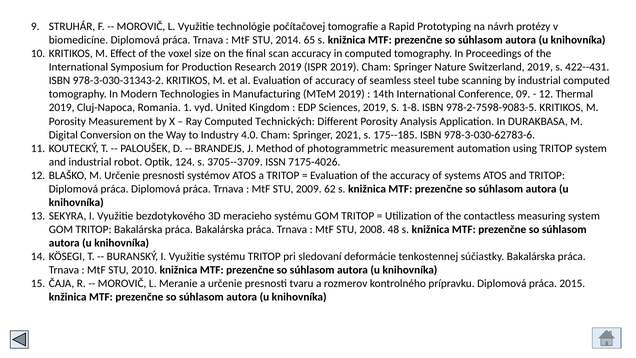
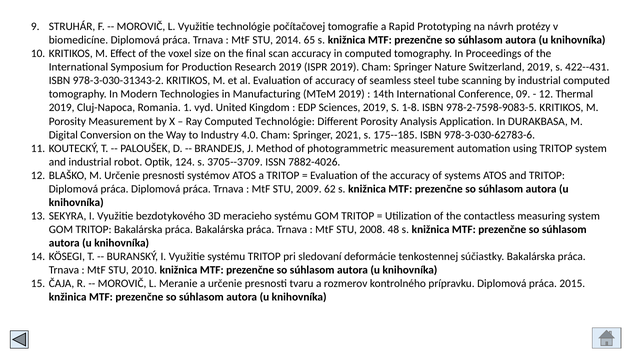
Computed Technických: Technických -> Technológie
7175-4026: 7175-4026 -> 7882-4026
